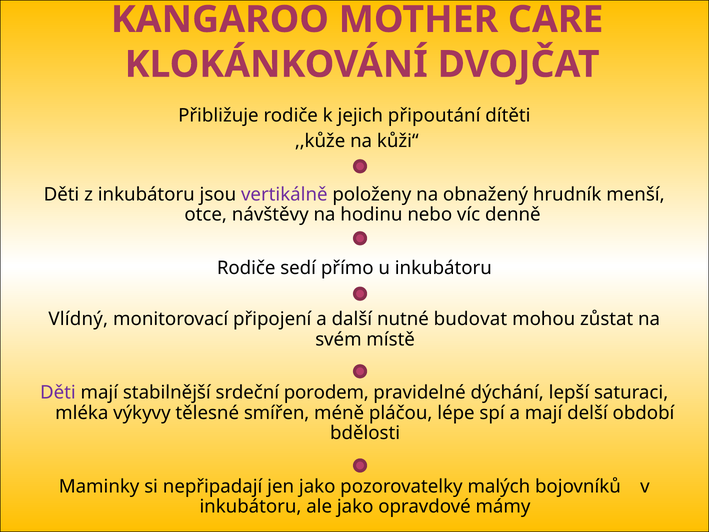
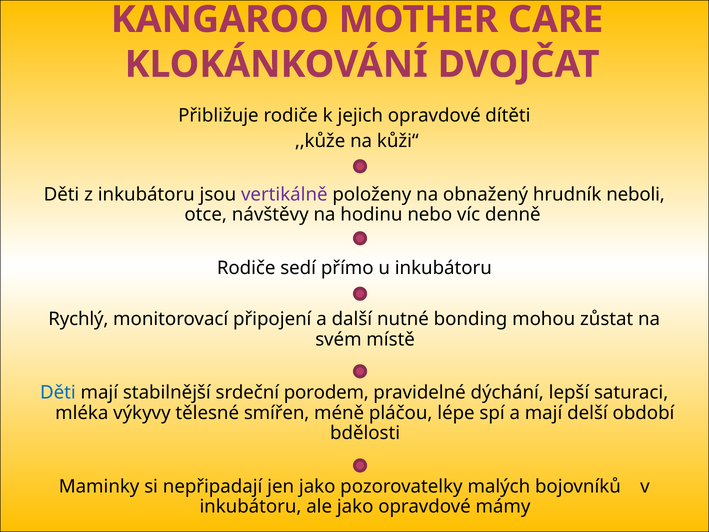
jejich připoutání: připoutání -> opravdové
menší: menší -> neboli
Vlídný: Vlídný -> Rychlý
budovat: budovat -> bonding
Děti at (58, 392) colour: purple -> blue
